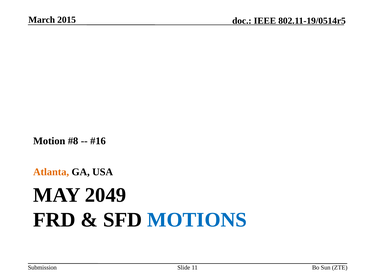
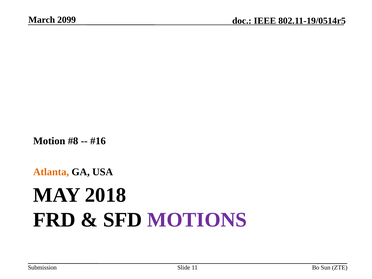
2015: 2015 -> 2099
2049: 2049 -> 2018
MOTIONS colour: blue -> purple
